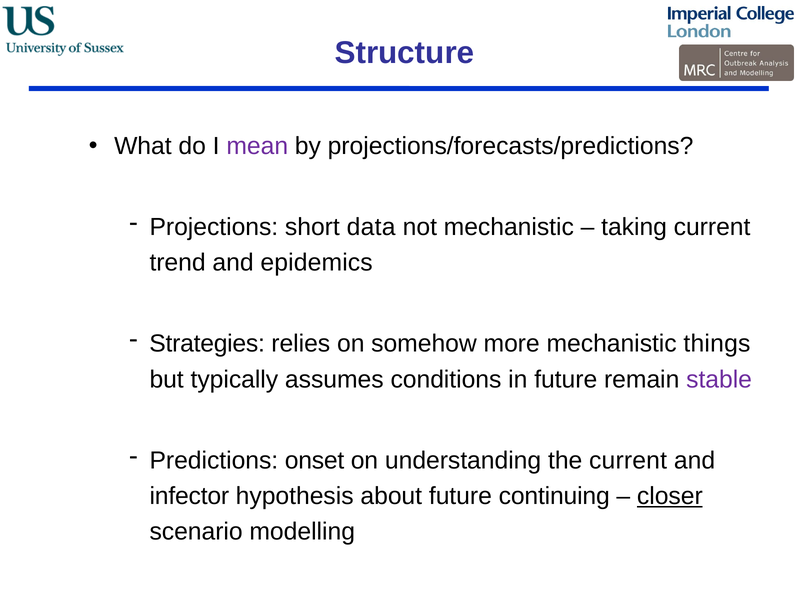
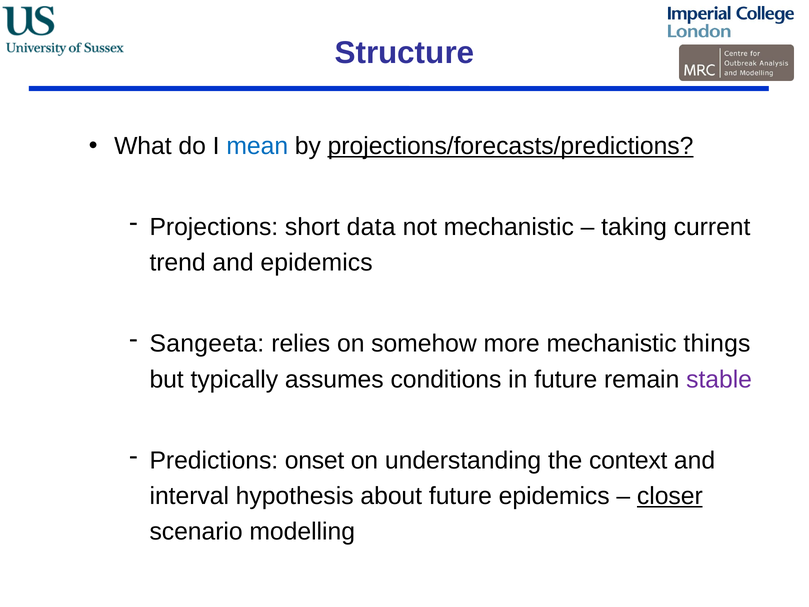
mean colour: purple -> blue
projections/forecasts/predictions underline: none -> present
Strategies: Strategies -> Sangeeta
the current: current -> context
infector: infector -> interval
future continuing: continuing -> epidemics
